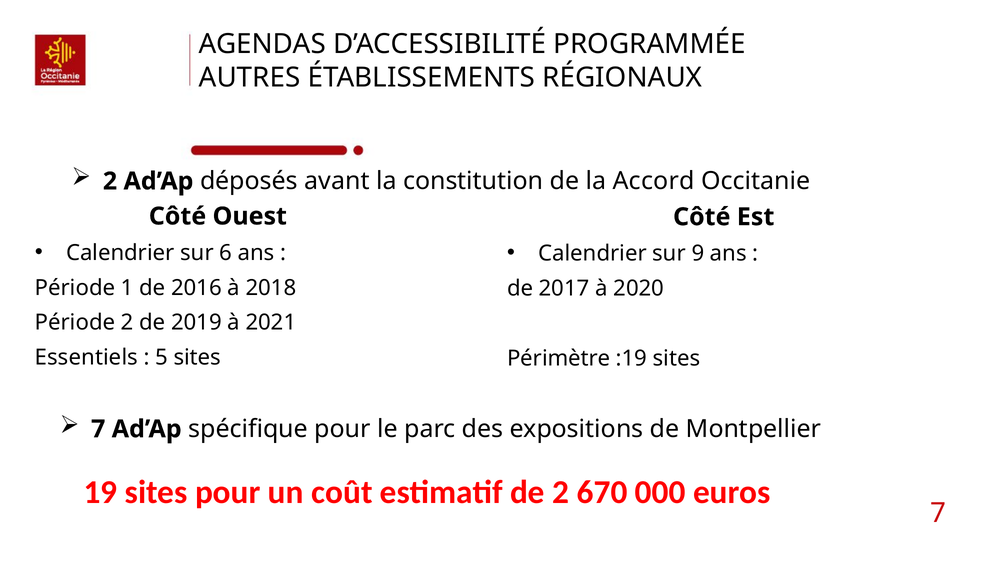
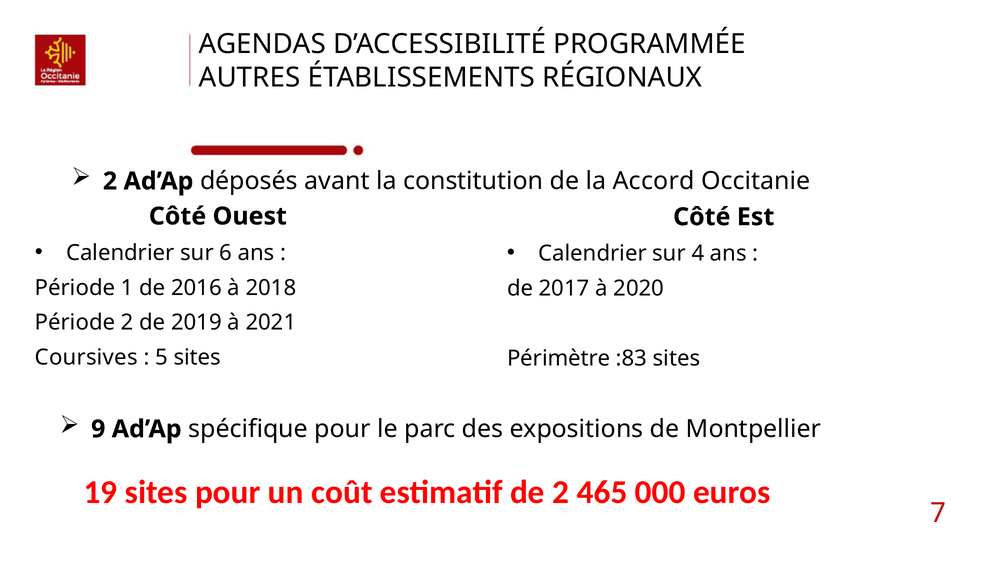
9: 9 -> 4
Essentiels: Essentiels -> Coursives
:19: :19 -> :83
7 at (98, 429): 7 -> 9
670: 670 -> 465
